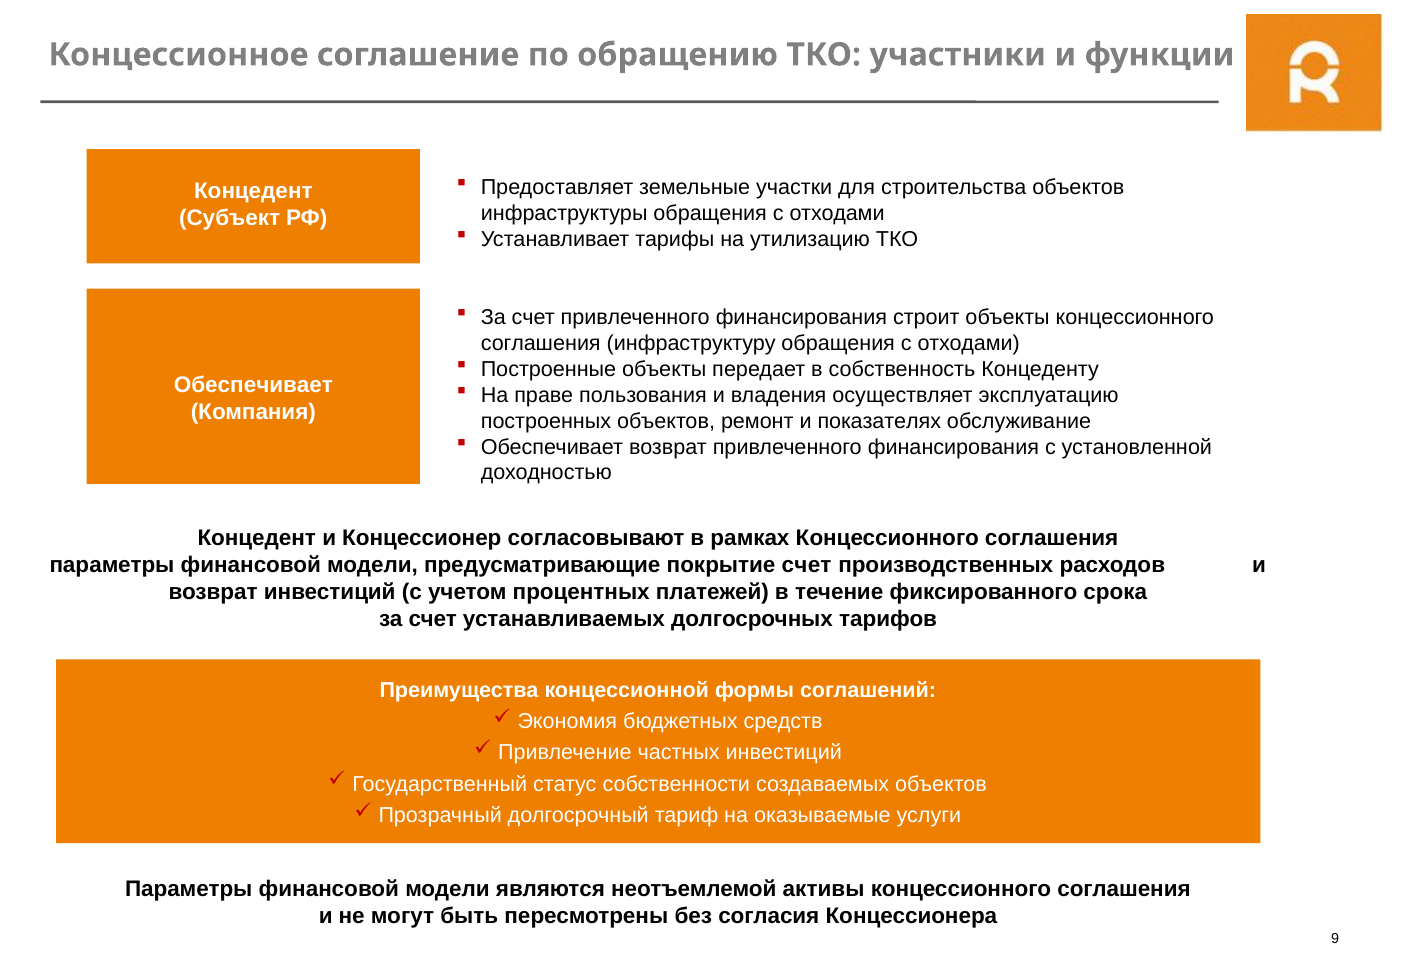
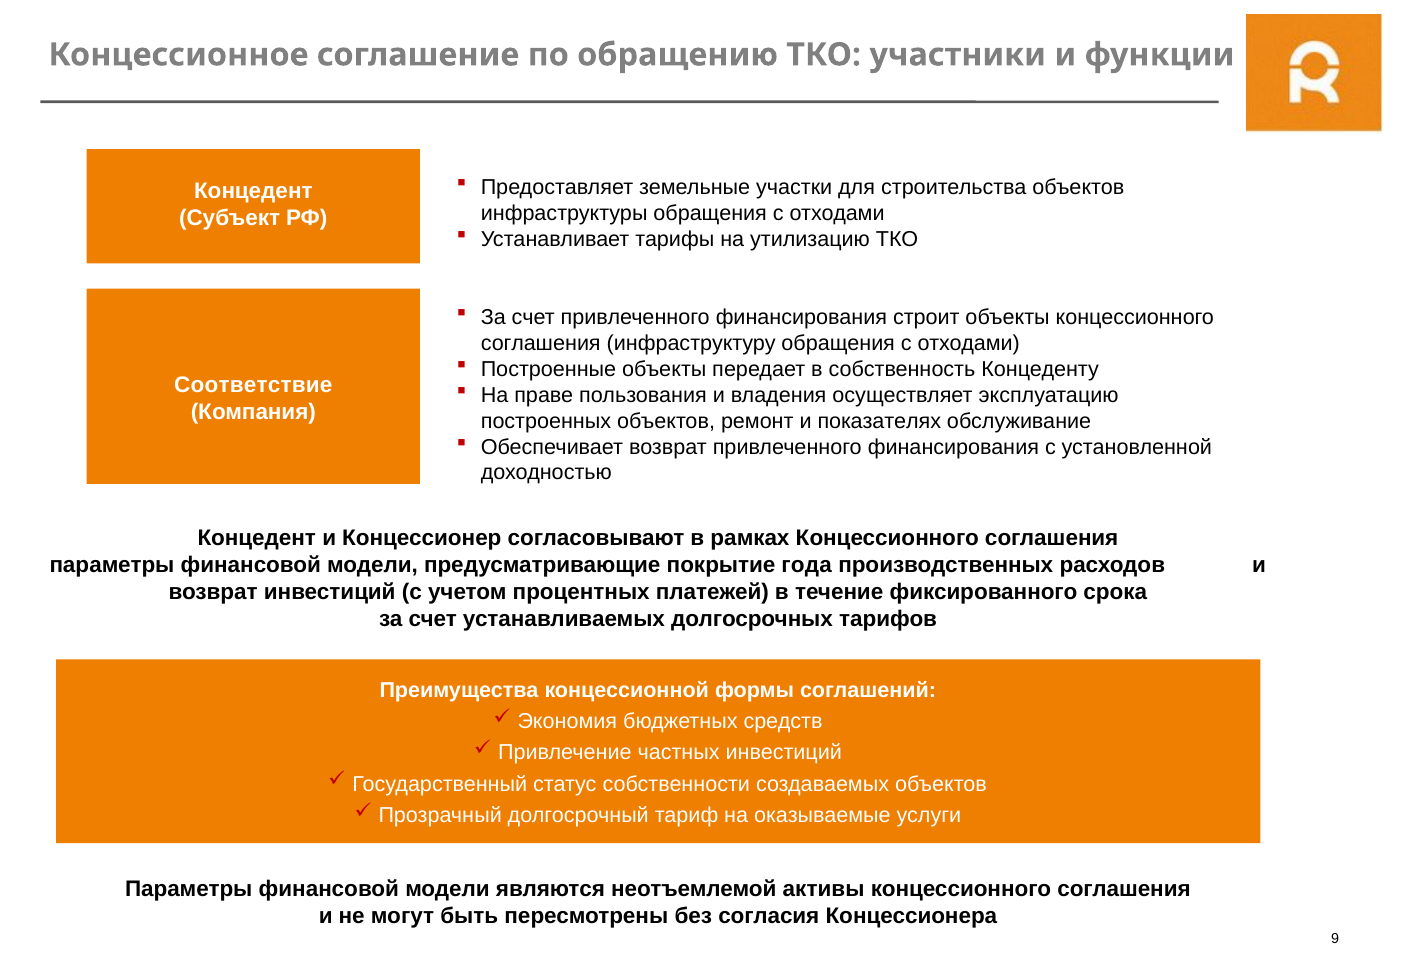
Обеспечивает at (253, 385): Обеспечивает -> Соответствие
покрытие счет: счет -> года
